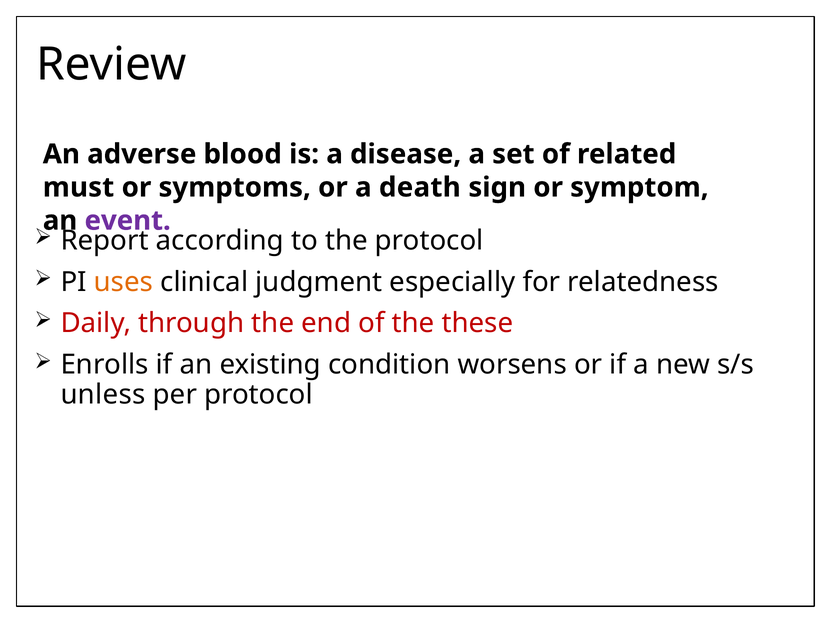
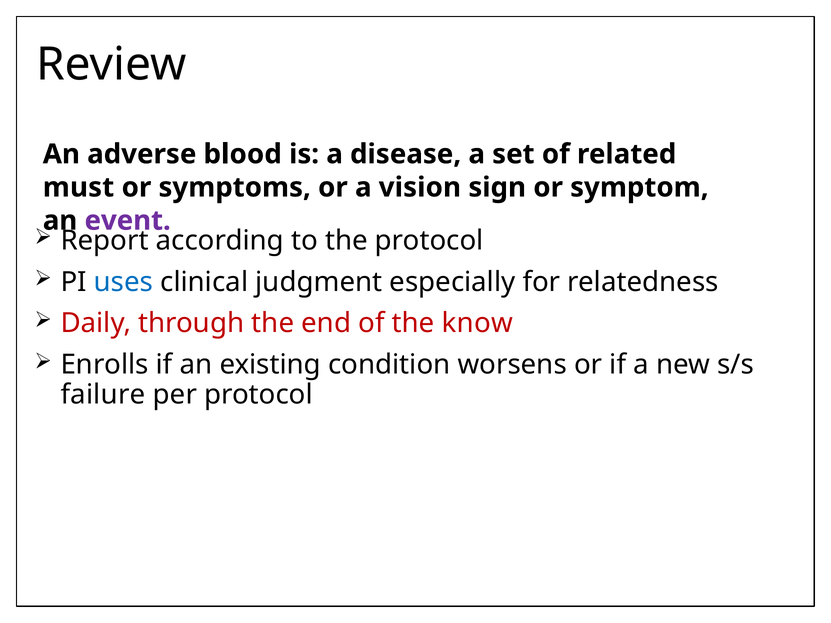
death: death -> vision
uses colour: orange -> blue
these: these -> know
unless: unless -> failure
